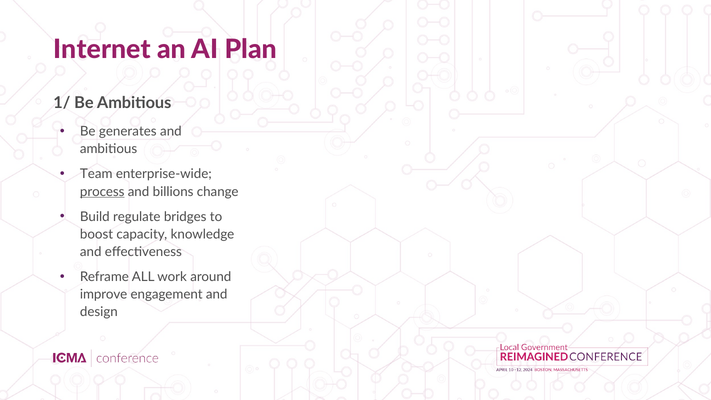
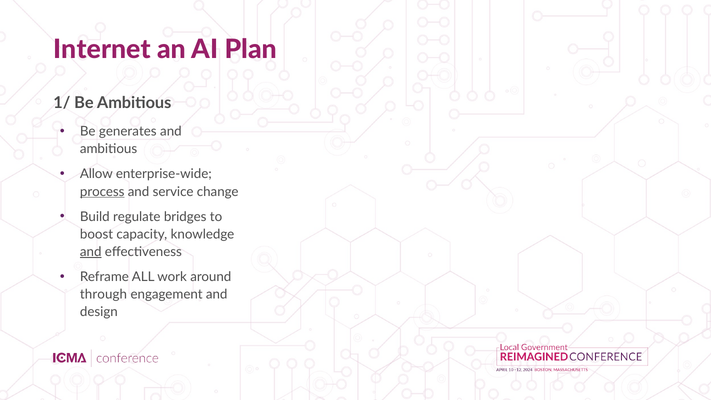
Team: Team -> Allow
billions: billions -> service
and at (91, 252) underline: none -> present
improve: improve -> through
